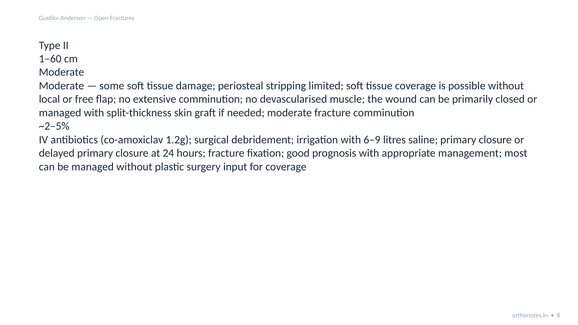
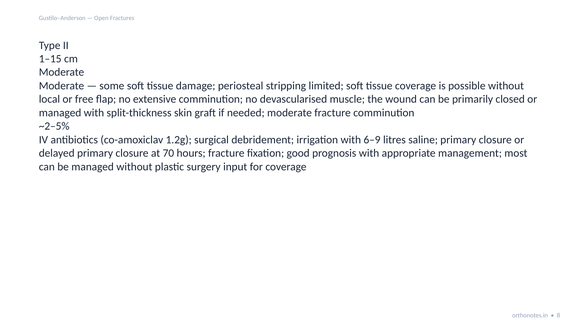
1–60: 1–60 -> 1–15
24: 24 -> 70
